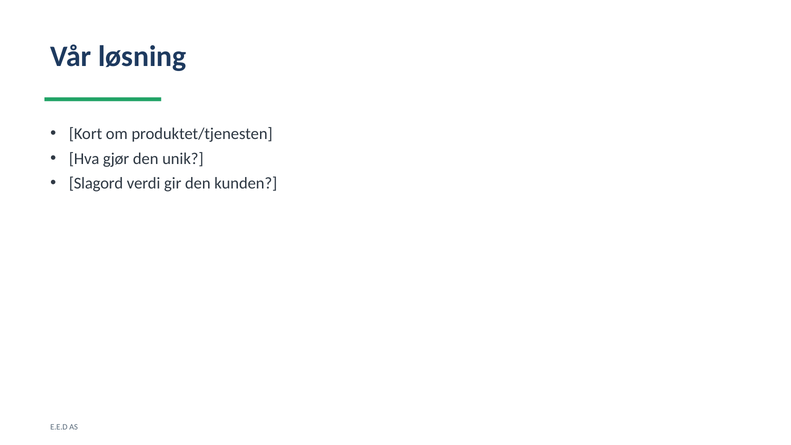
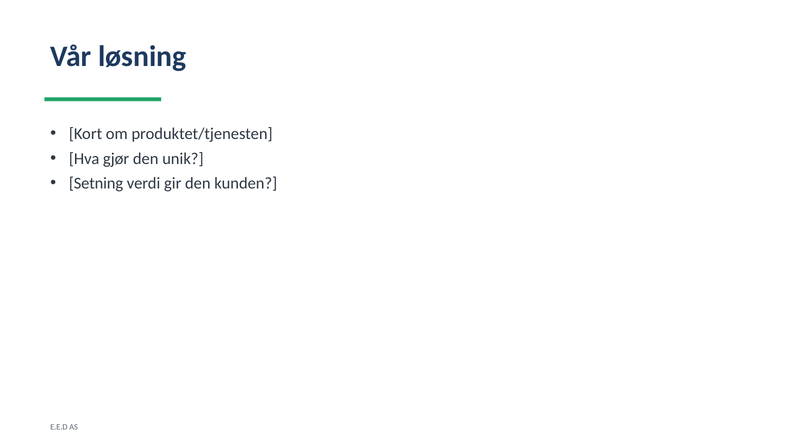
Slagord: Slagord -> Setning
